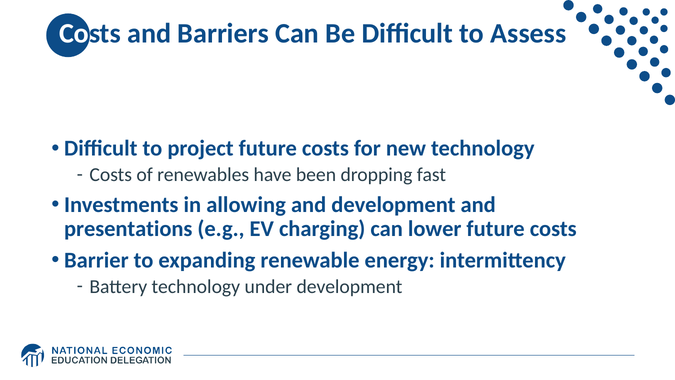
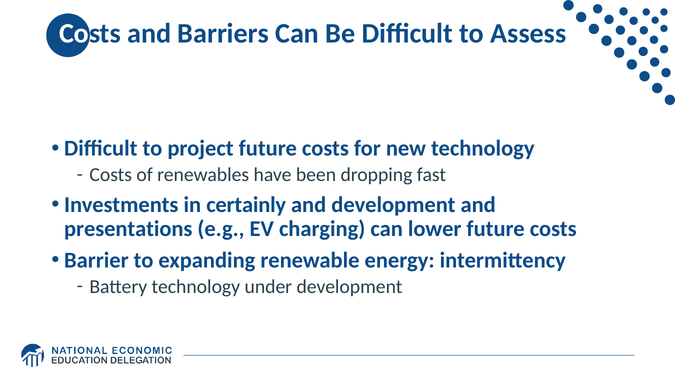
allowing: allowing -> certainly
